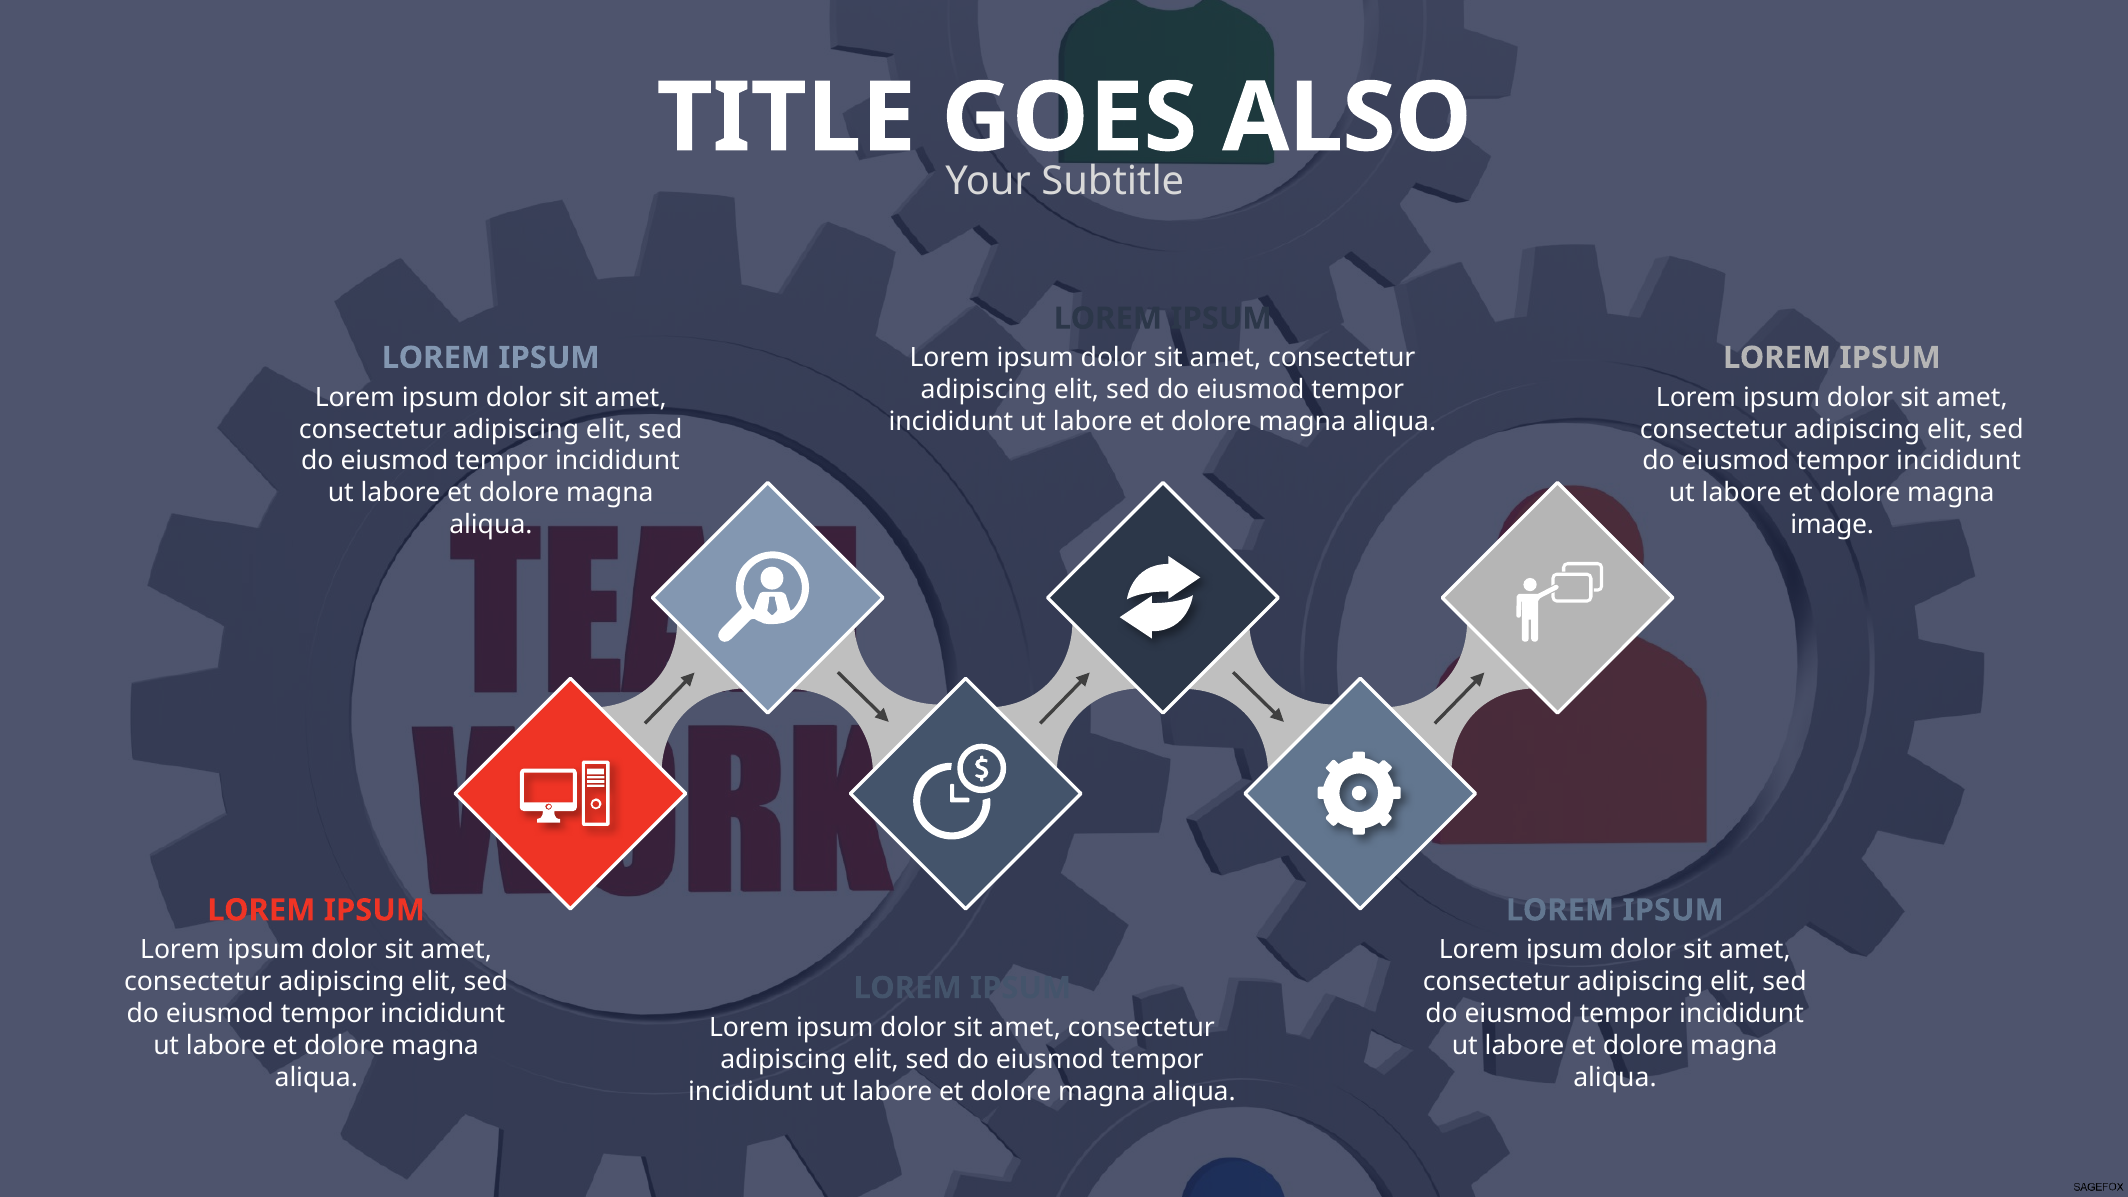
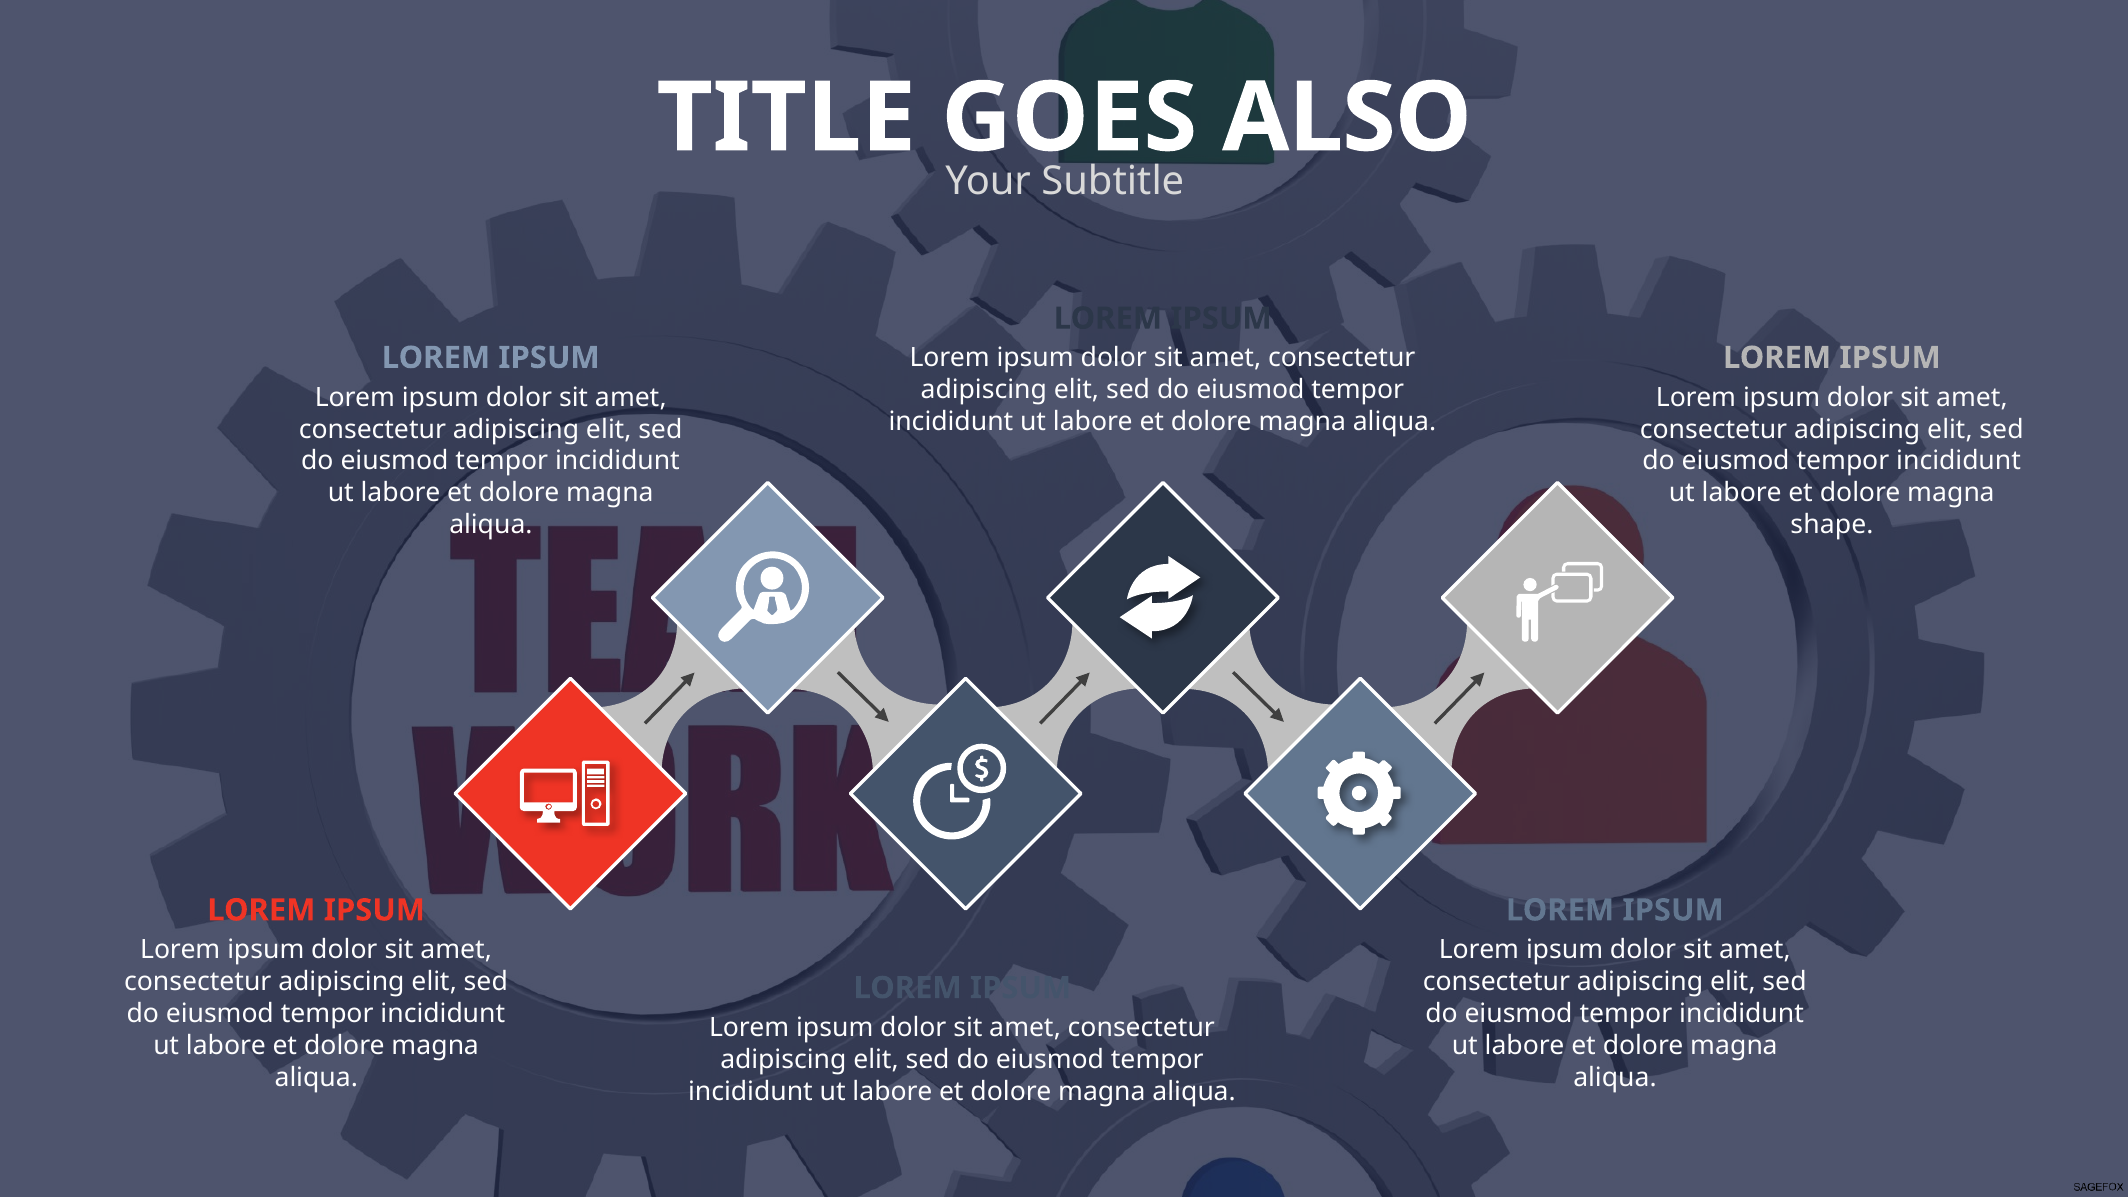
image: image -> shape
